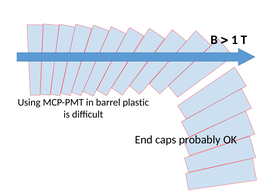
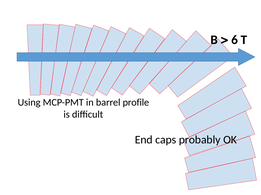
1: 1 -> 6
plastic: plastic -> profile
